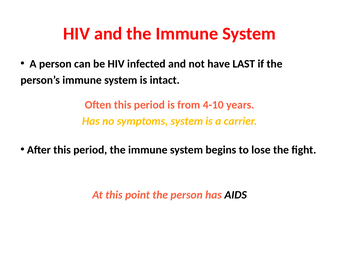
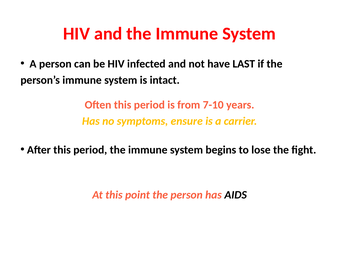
4-10: 4-10 -> 7-10
symptoms system: system -> ensure
